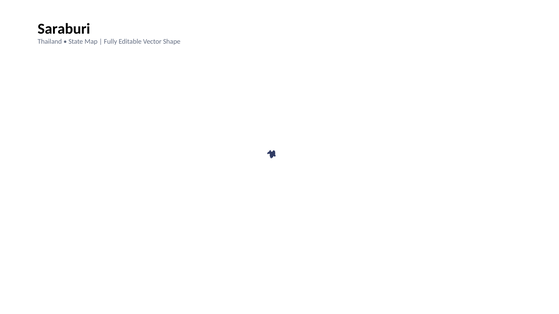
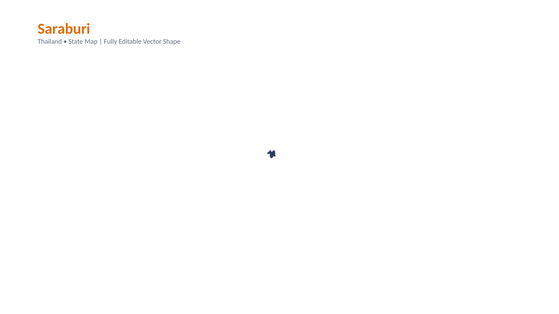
Saraburi colour: black -> orange
